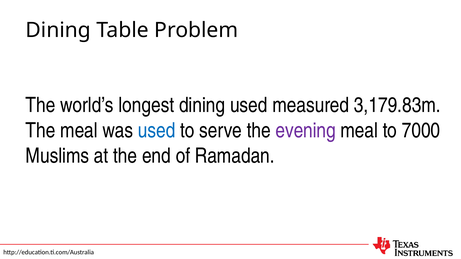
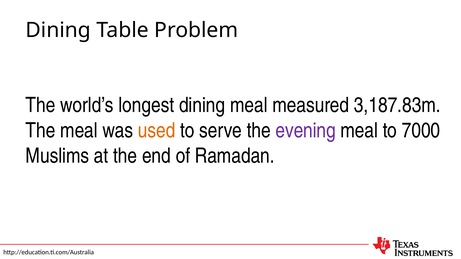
dining used: used -> meal
3,179.83m: 3,179.83m -> 3,187.83m
used at (157, 131) colour: blue -> orange
